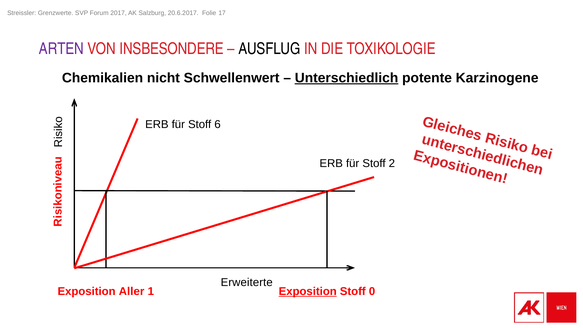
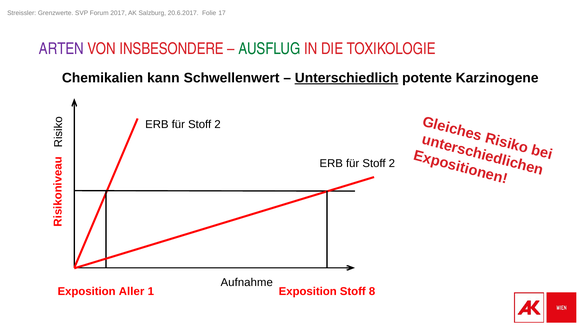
AUSFLUG colour: black -> green
nicht: nicht -> kann
6 at (218, 124): 6 -> 2
Erweiterte: Erweiterte -> Aufnahme
Exposition at (308, 292) underline: present -> none
0: 0 -> 8
